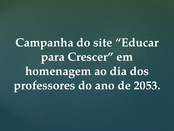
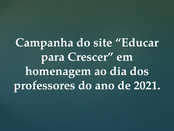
2053: 2053 -> 2021
